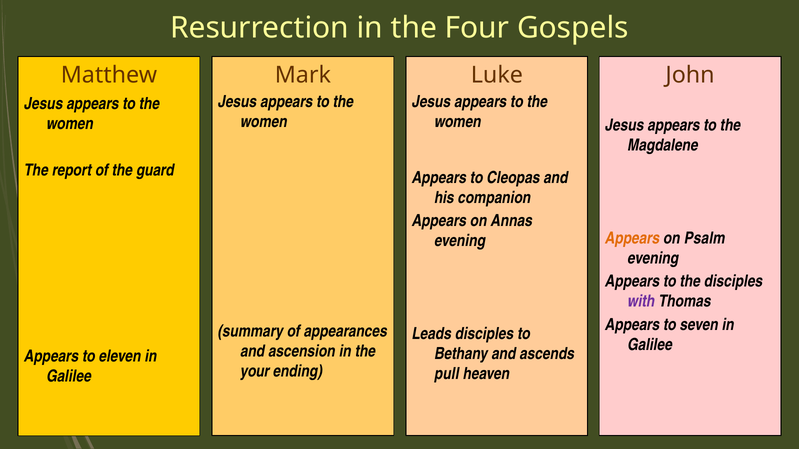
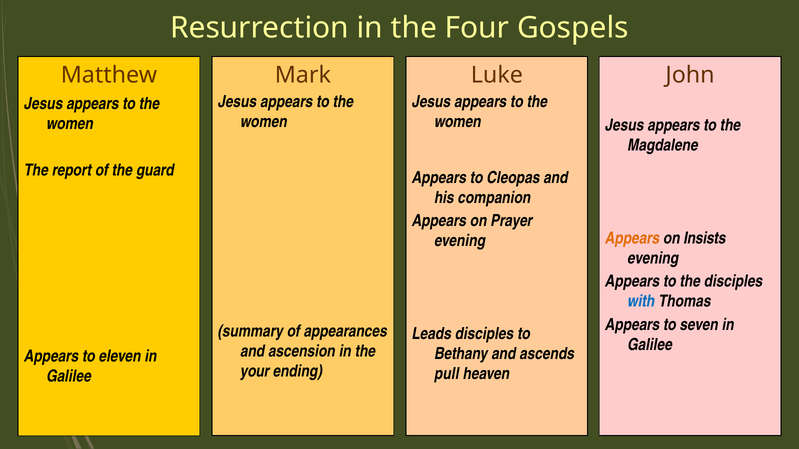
Annas: Annas -> Prayer
Psalm: Psalm -> Insists
with colour: purple -> blue
